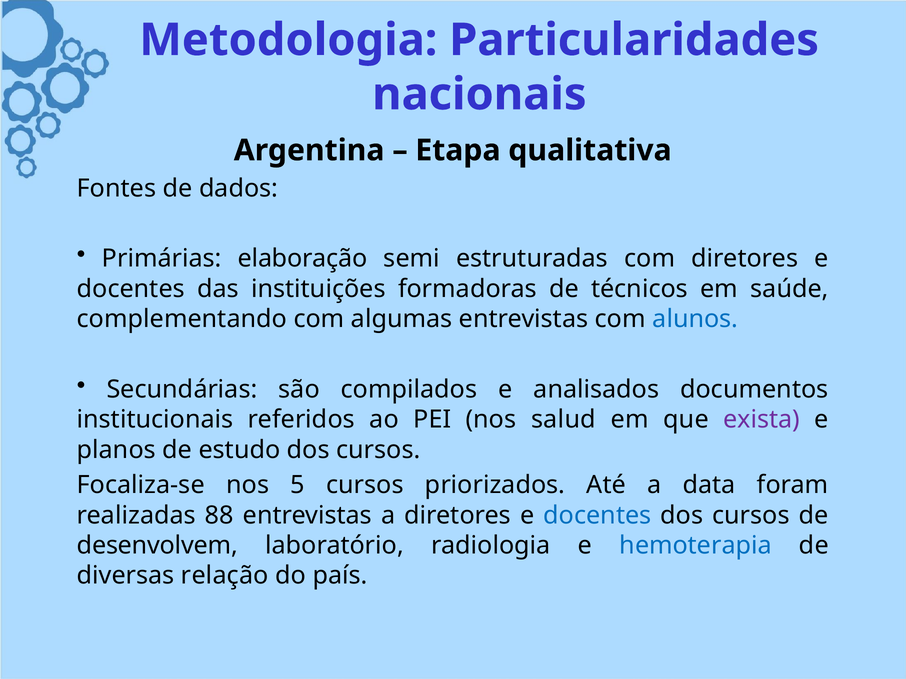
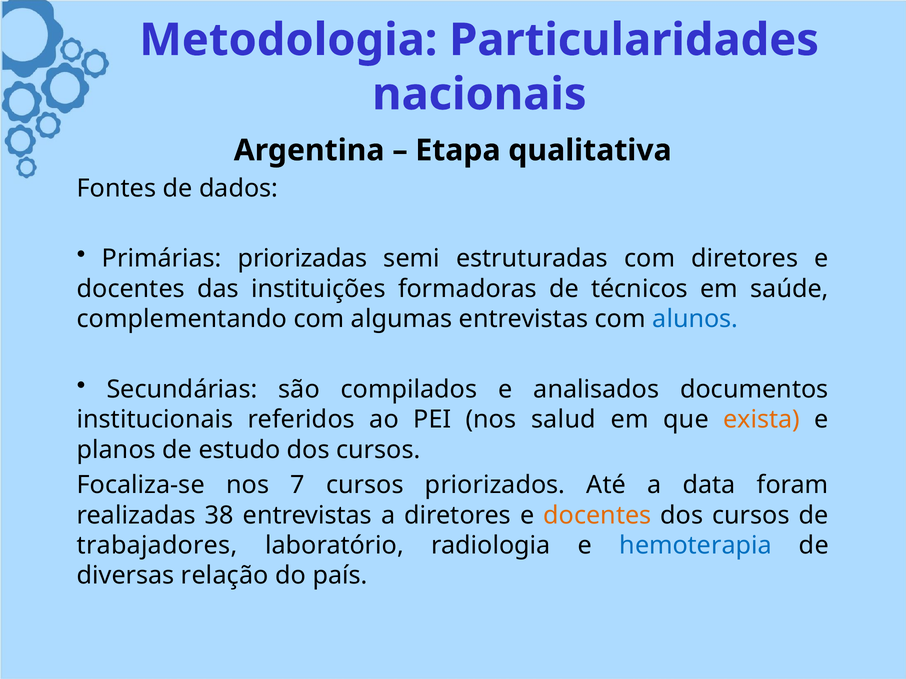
elaboração: elaboração -> priorizadas
exista colour: purple -> orange
5: 5 -> 7
88: 88 -> 38
docentes at (597, 516) colour: blue -> orange
desenvolvem: desenvolvem -> trabajadores
